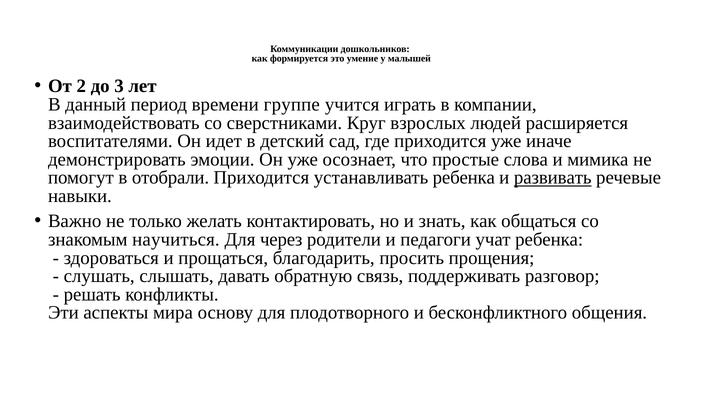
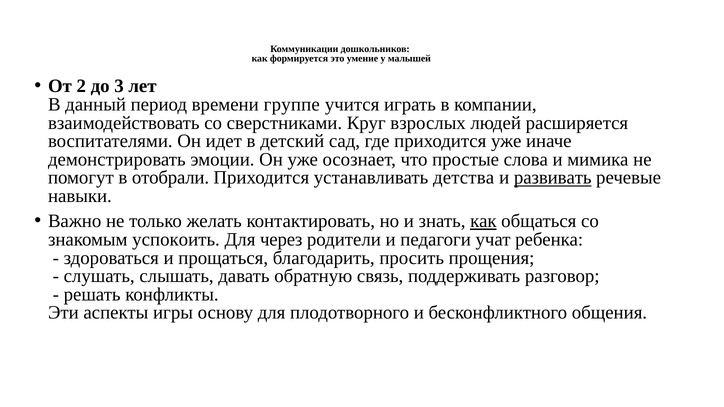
устанавливать ребенка: ребенка -> детства
как at (483, 221) underline: none -> present
научиться: научиться -> успокоить
мира: мира -> игры
